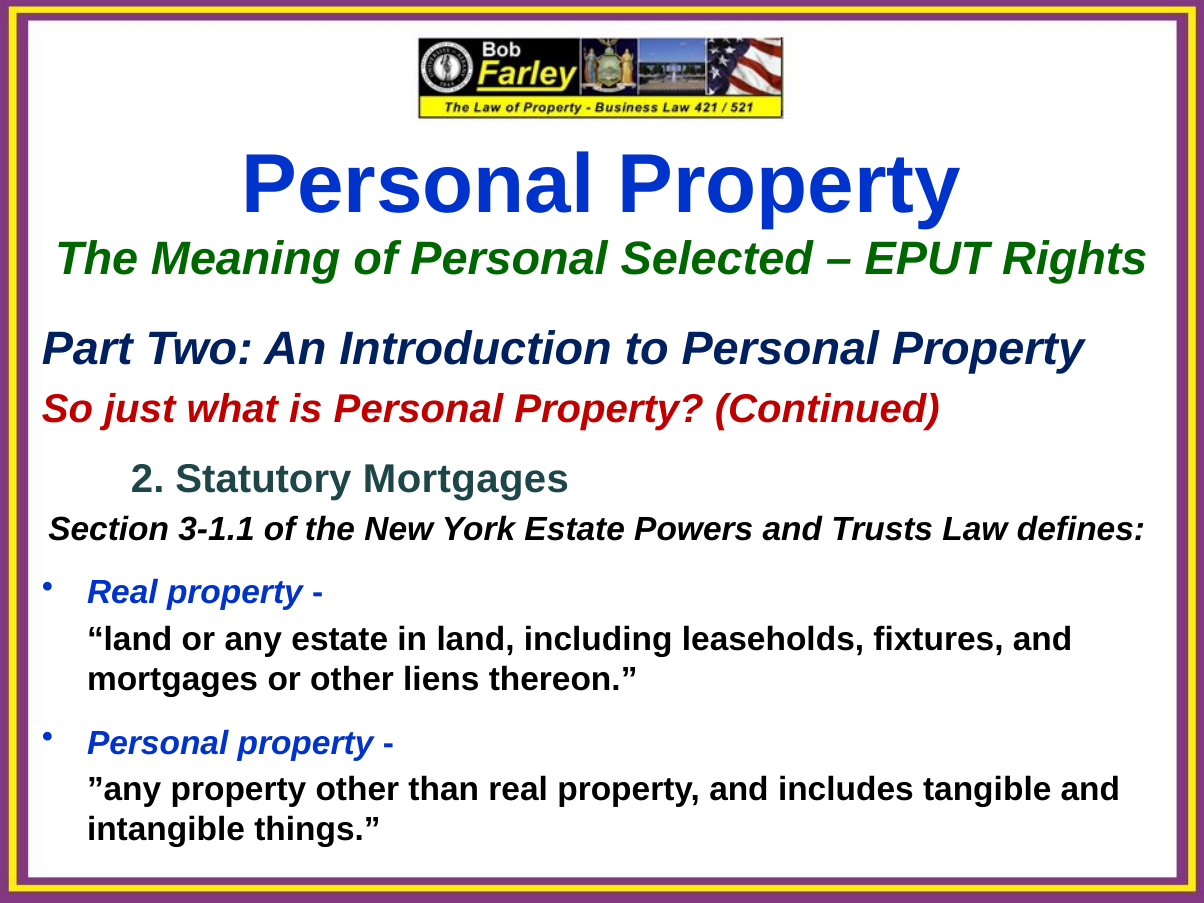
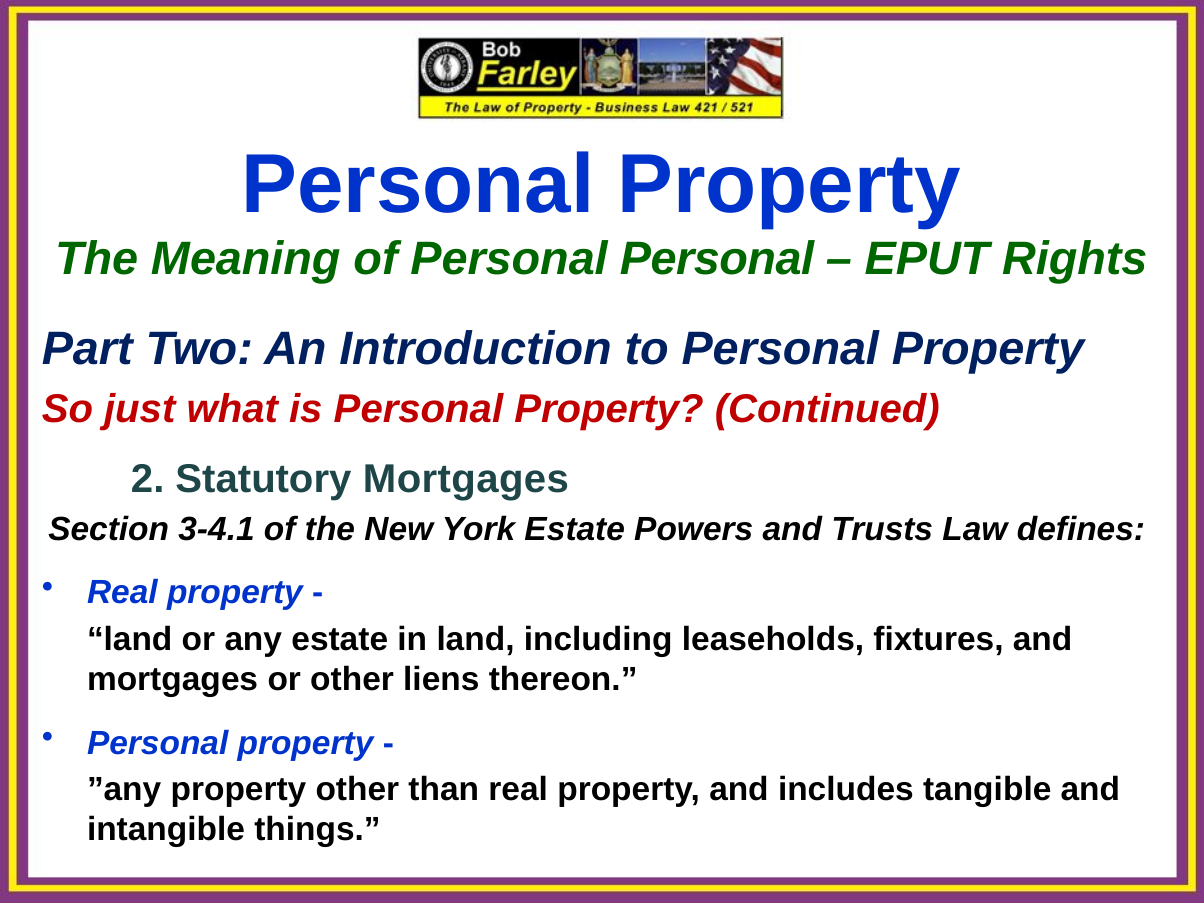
Personal Selected: Selected -> Personal
3-1.1: 3-1.1 -> 3-4.1
